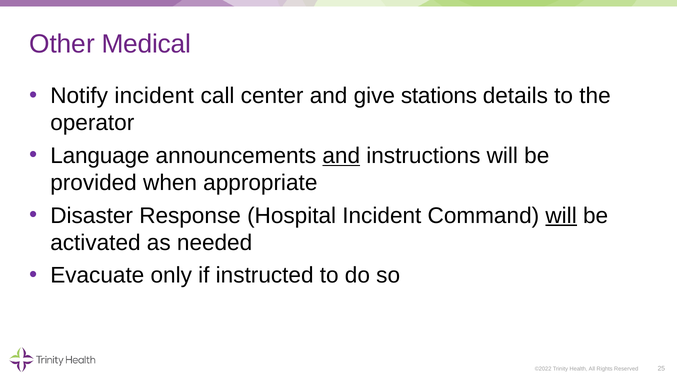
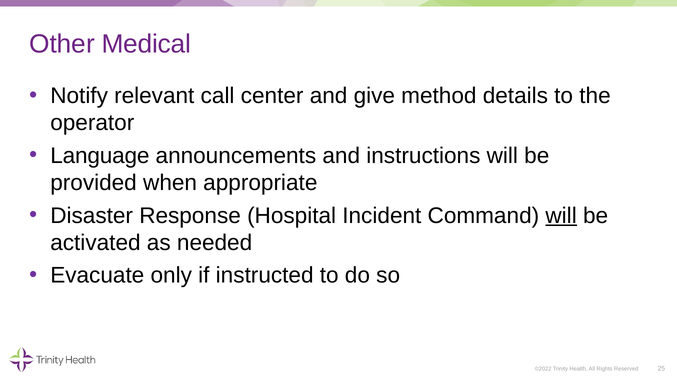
Notify incident: incident -> relevant
stations: stations -> method
and at (341, 156) underline: present -> none
